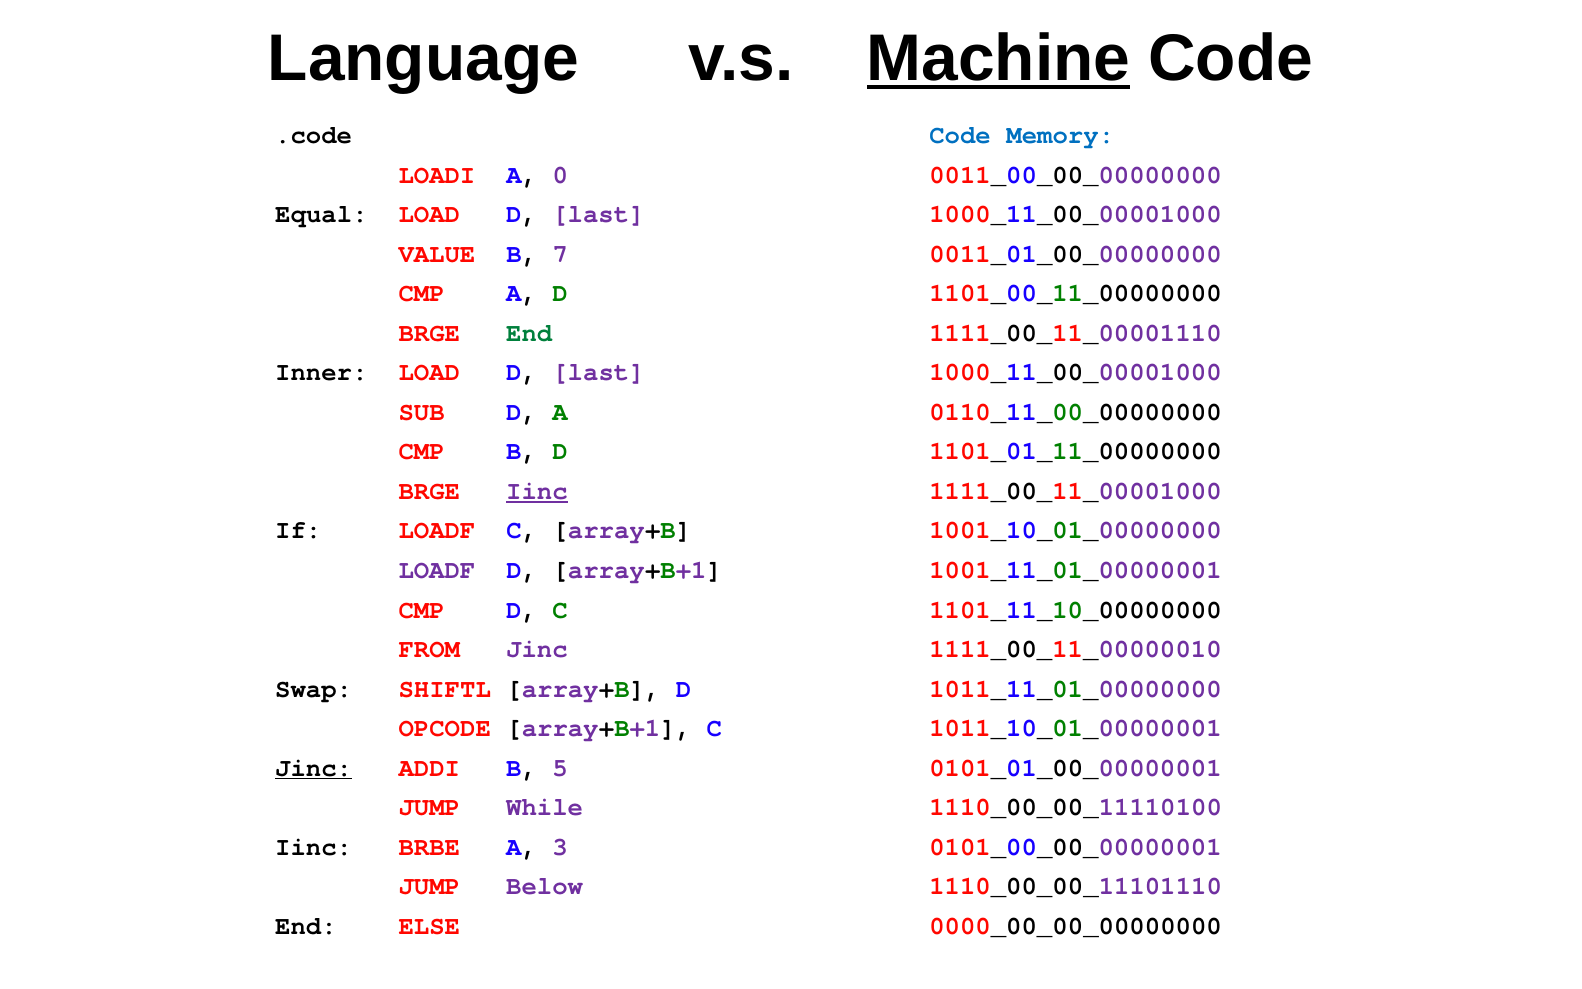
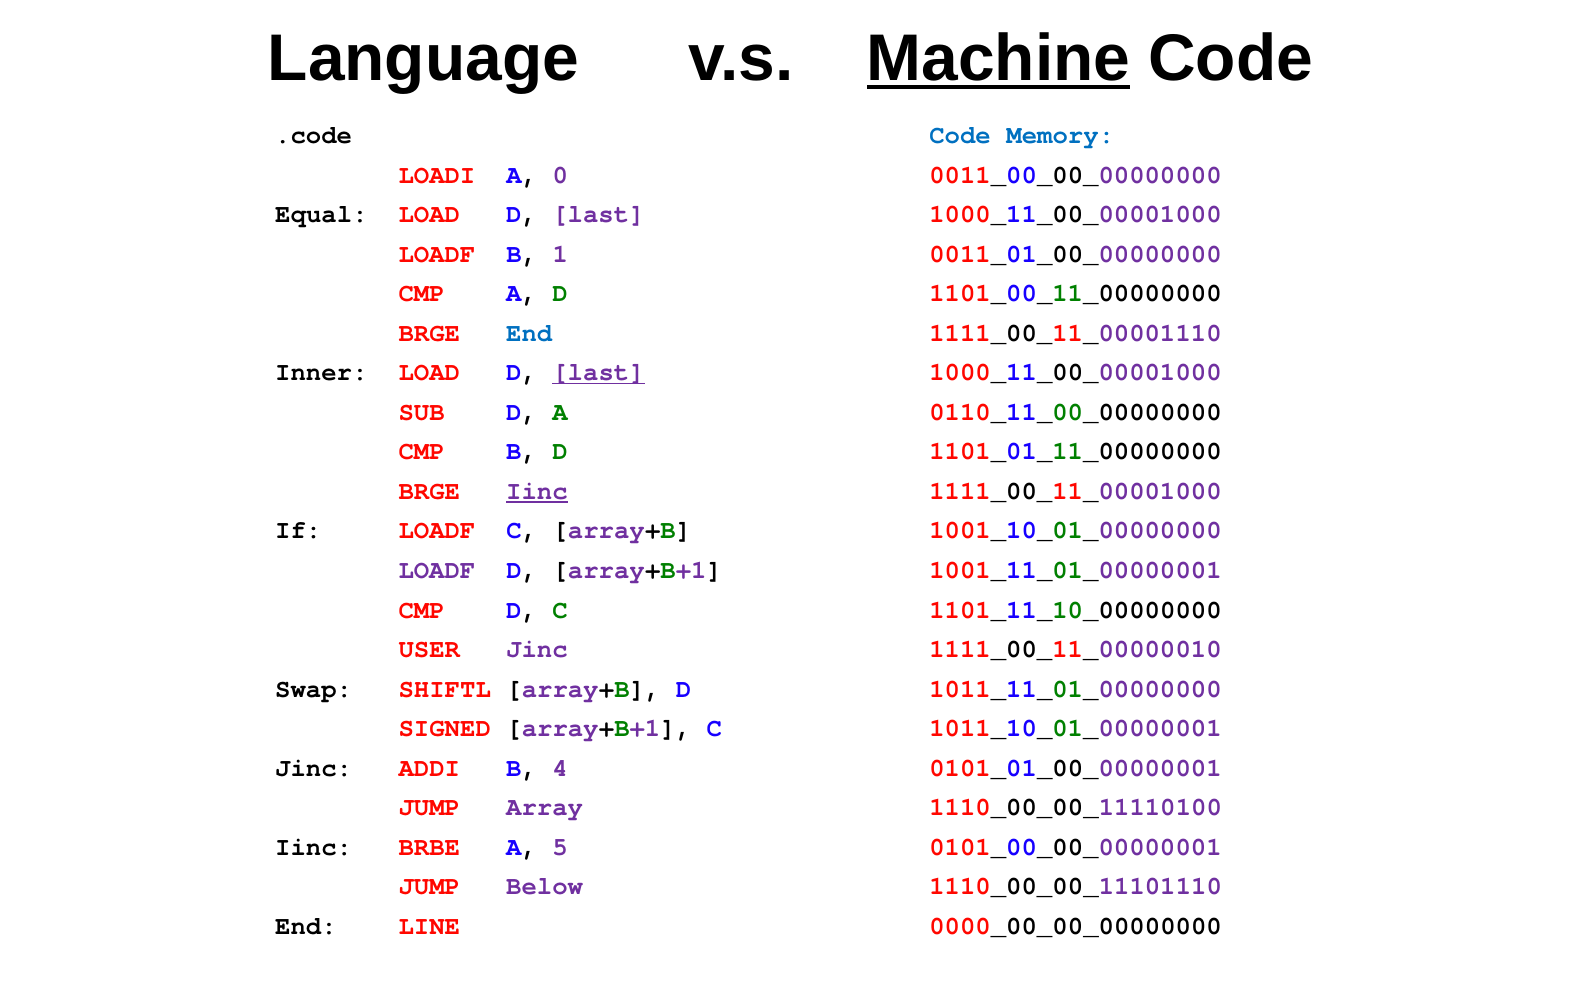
VALUE at (437, 254): VALUE -> LOADF
7: 7 -> 1
End at (529, 333) colour: green -> blue
last at (599, 372) underline: none -> present
FROM: FROM -> USER
OPCODE: OPCODE -> SIGNED
Jinc at (314, 767) underline: present -> none
5: 5 -> 4
While: While -> Array
3: 3 -> 5
ELSE: ELSE -> LINE
